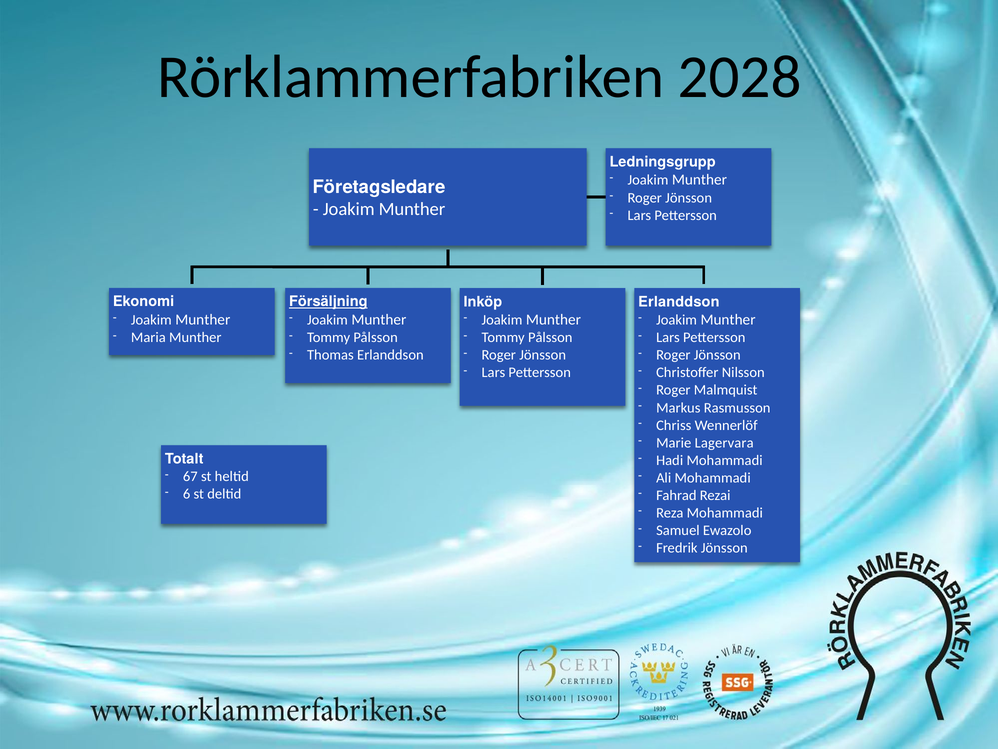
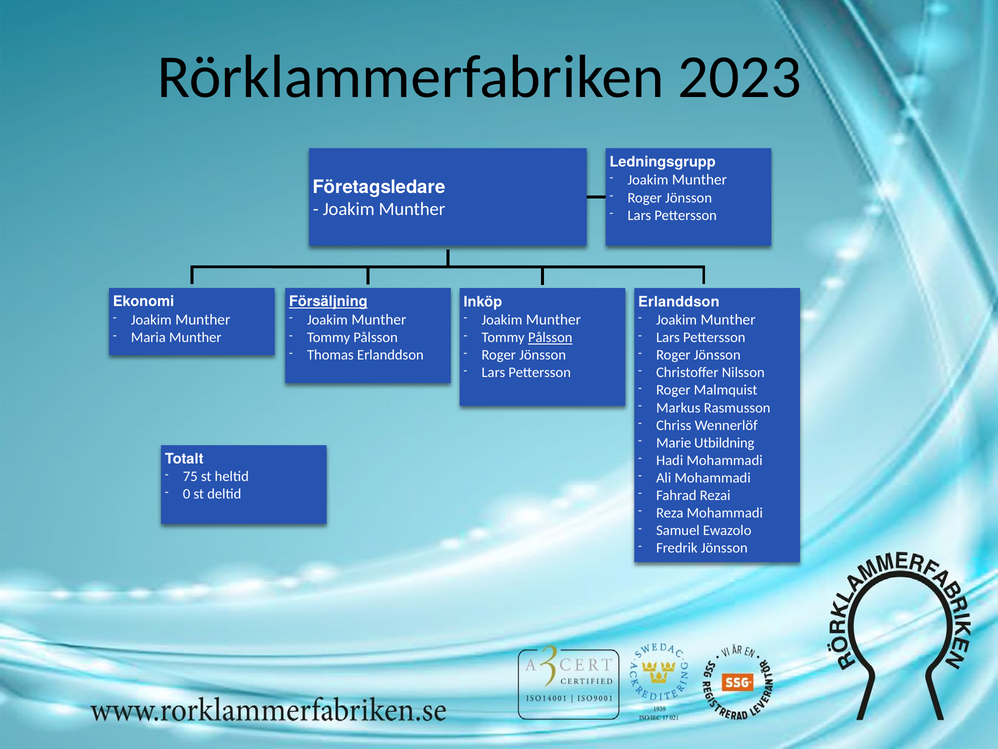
2028: 2028 -> 2023
Pålsson at (550, 337) underline: none -> present
Lagervara: Lagervara -> Utbildning
67: 67 -> 75
6: 6 -> 0
